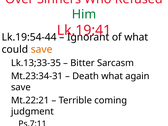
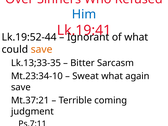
Him colour: green -> blue
Lk.19:54-44: Lk.19:54-44 -> Lk.19:52-44
Mt.23:34-31: Mt.23:34-31 -> Mt.23:34-10
Death: Death -> Sweat
Mt.22:21: Mt.22:21 -> Mt.37:21
